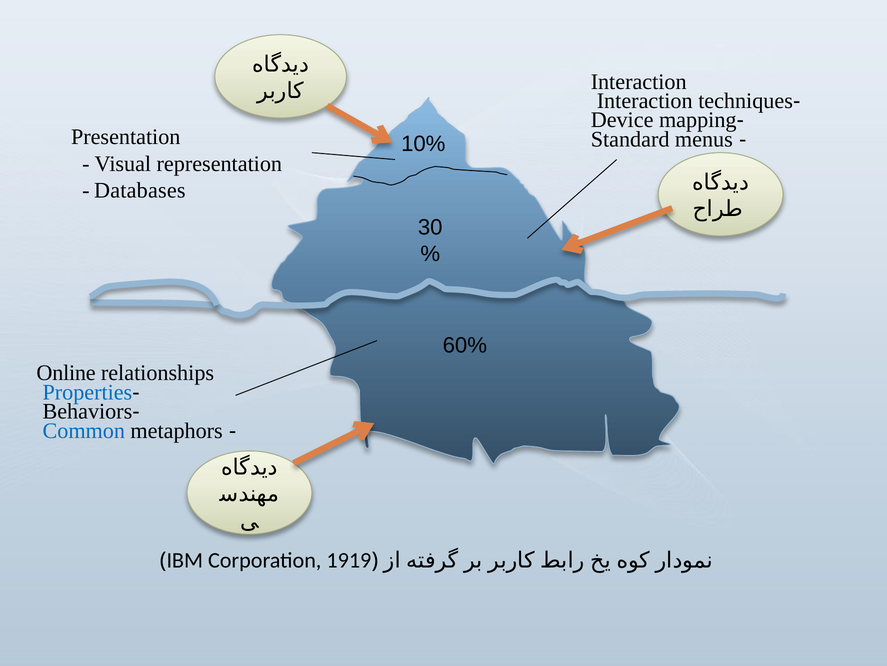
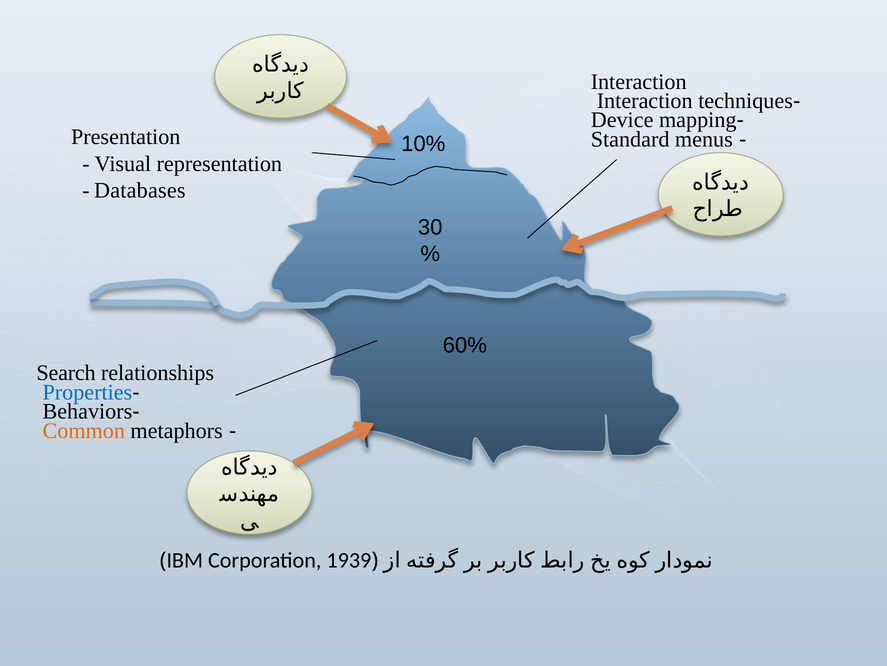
Online: Online -> Search
Common colour: blue -> orange
1919: 1919 -> 1939
